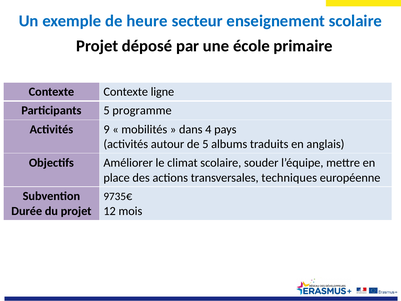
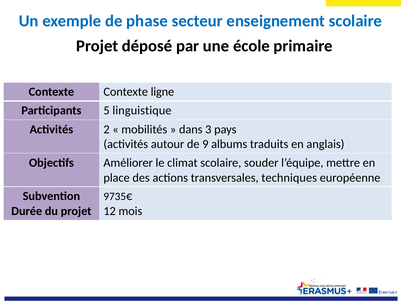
heure: heure -> phase
programme: programme -> linguistique
9: 9 -> 2
4: 4 -> 3
de 5: 5 -> 9
